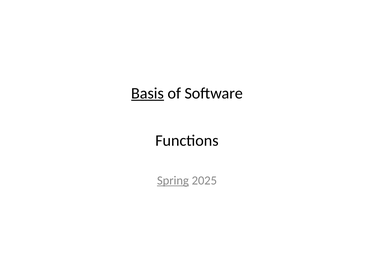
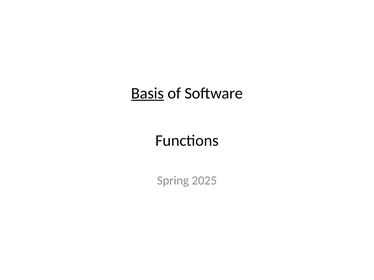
Spring underline: present -> none
